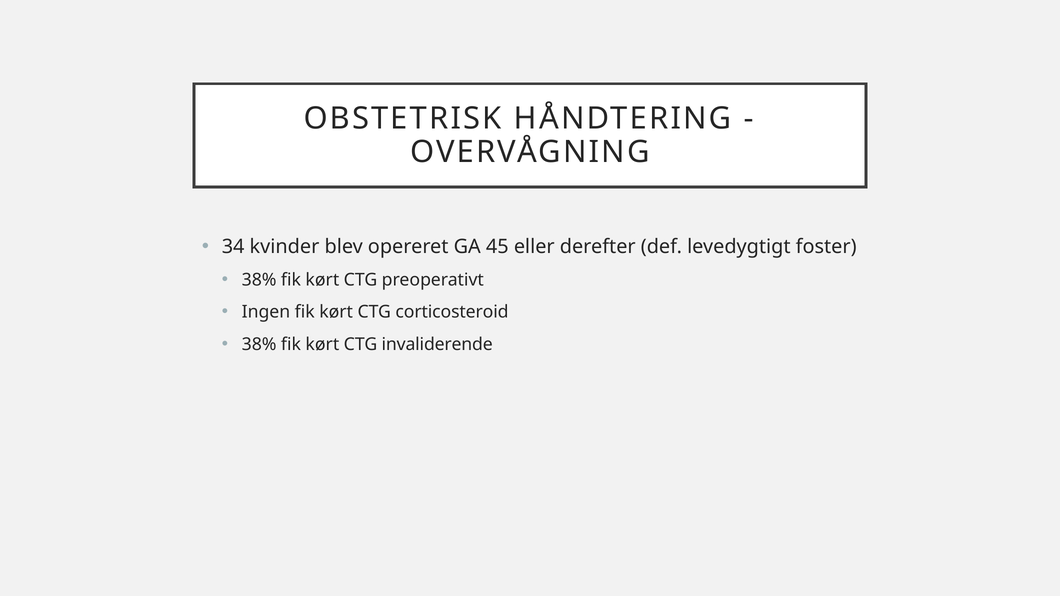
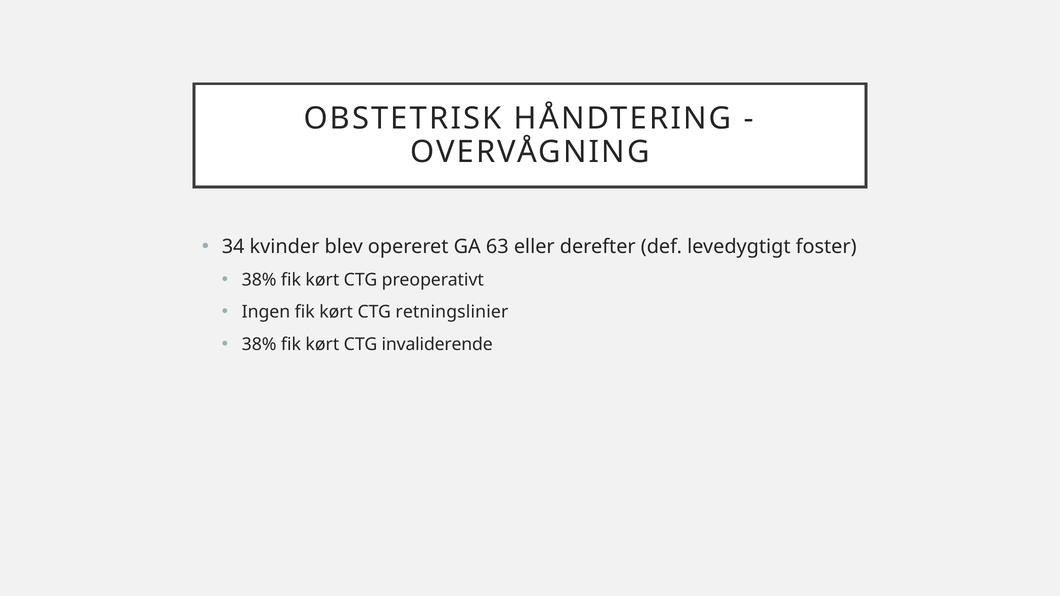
45: 45 -> 63
corticosteroid: corticosteroid -> retningslinier
